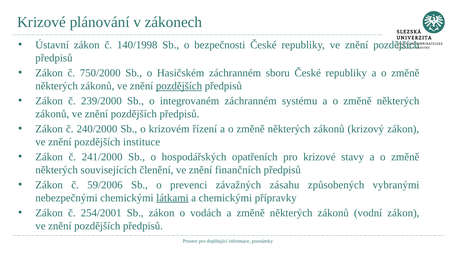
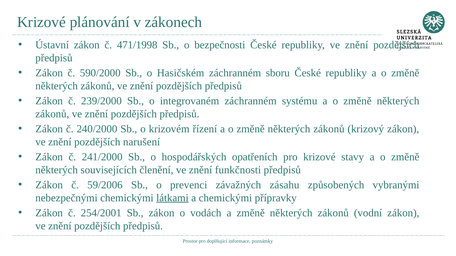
140/1998: 140/1998 -> 471/1998
750/2000: 750/2000 -> 590/2000
pozdějších at (179, 86) underline: present -> none
instituce: instituce -> narušení
finančních: finančních -> funkčnosti
